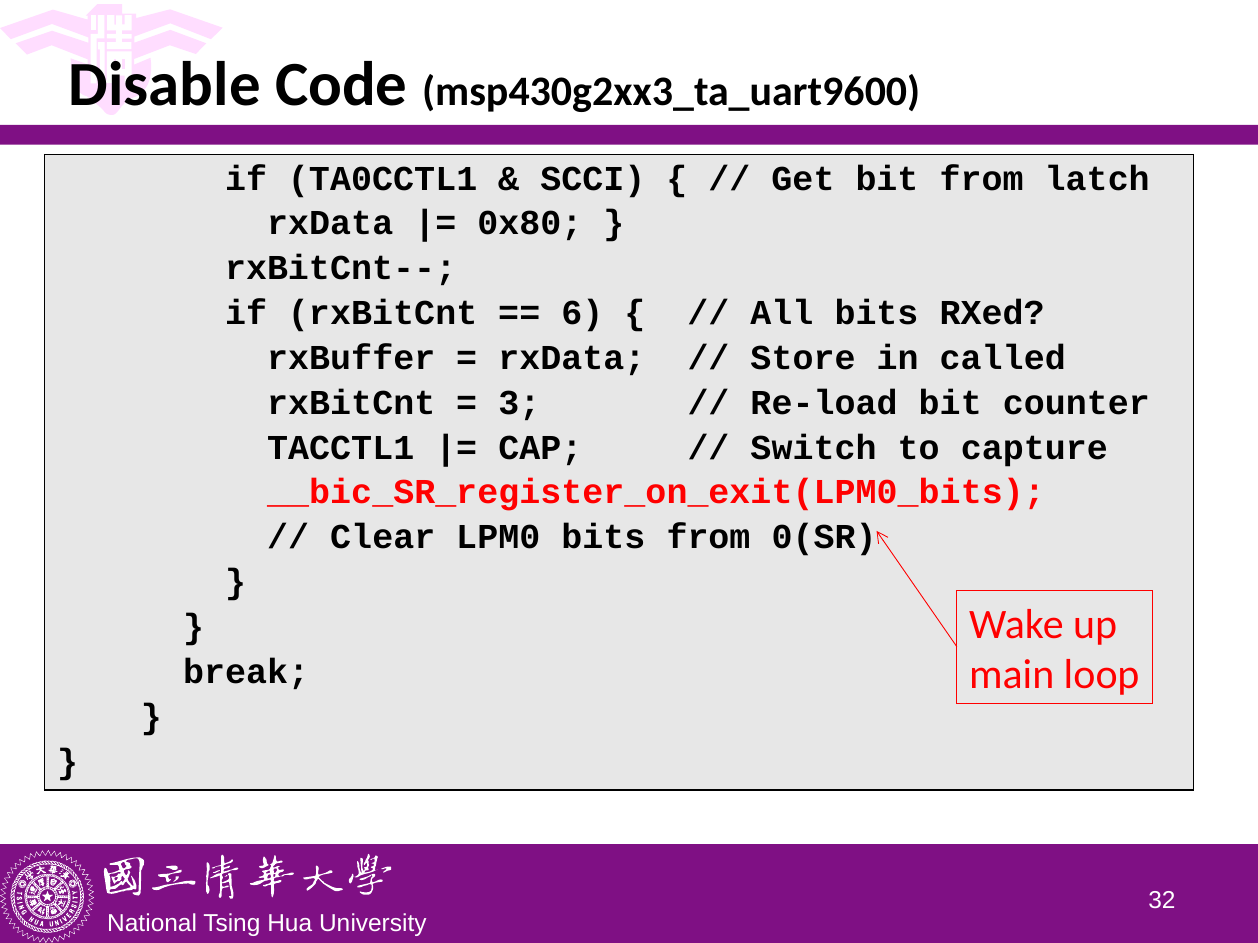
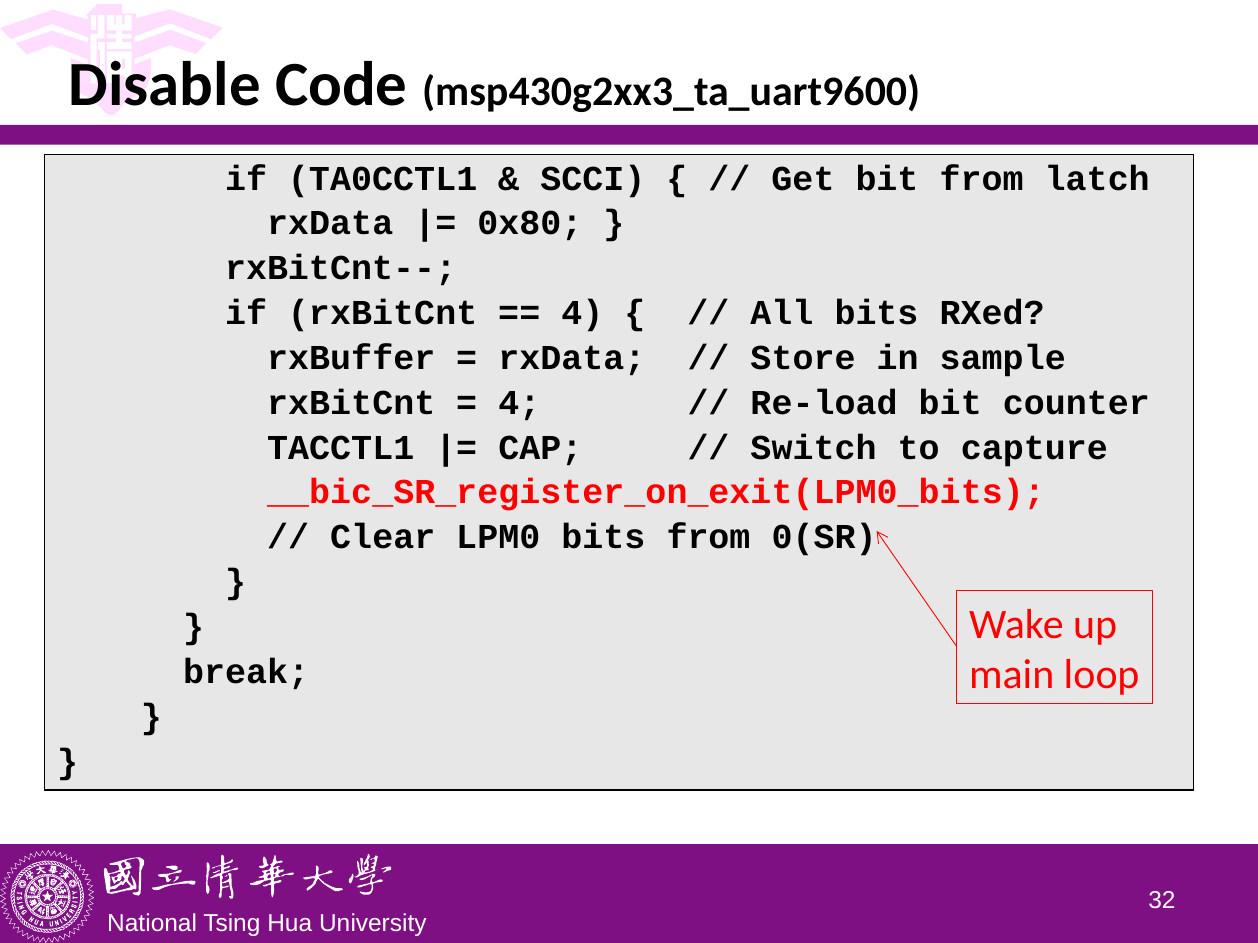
6 at (582, 313): 6 -> 4
called: called -> sample
3 at (519, 403): 3 -> 4
